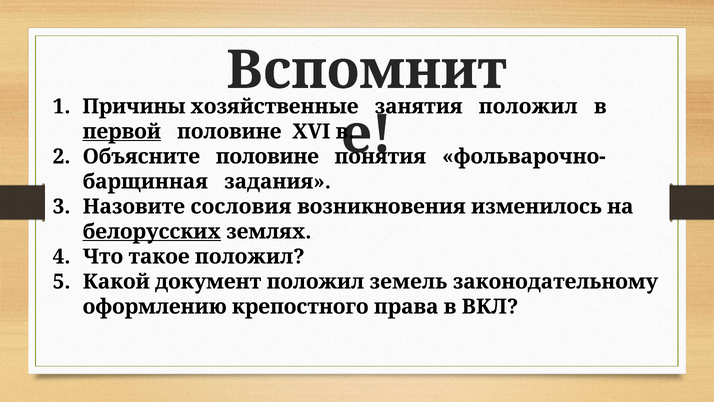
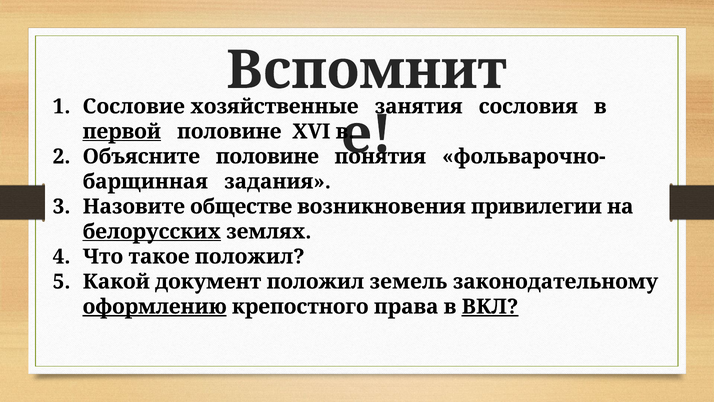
Причины: Причины -> Сословие
положил at (528, 106): положил -> сословия
сословия: сословия -> обществе
изменилось: изменилось -> привилегии
оформлению underline: none -> present
ВКЛ underline: none -> present
